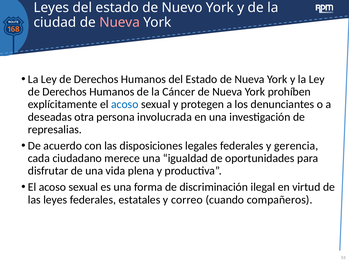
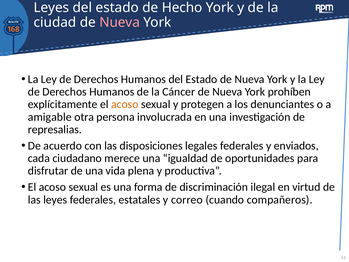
Nuevo: Nuevo -> Hecho
acoso at (125, 104) colour: blue -> orange
deseadas: deseadas -> amigable
gerencia: gerencia -> enviados
